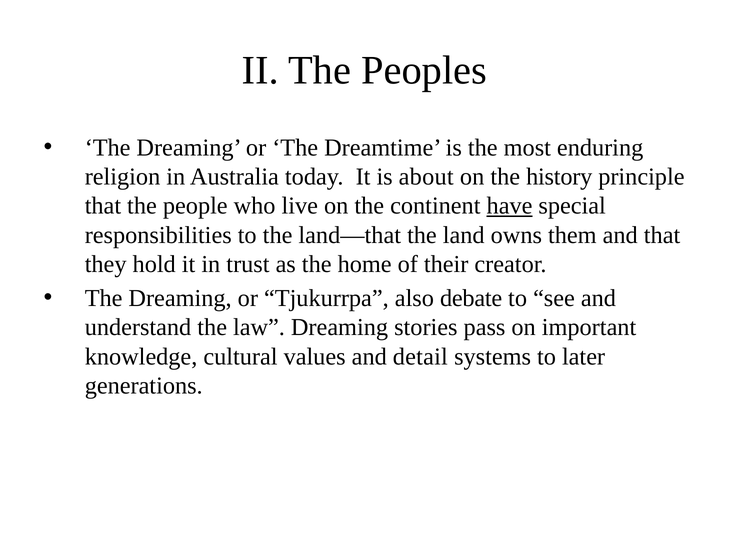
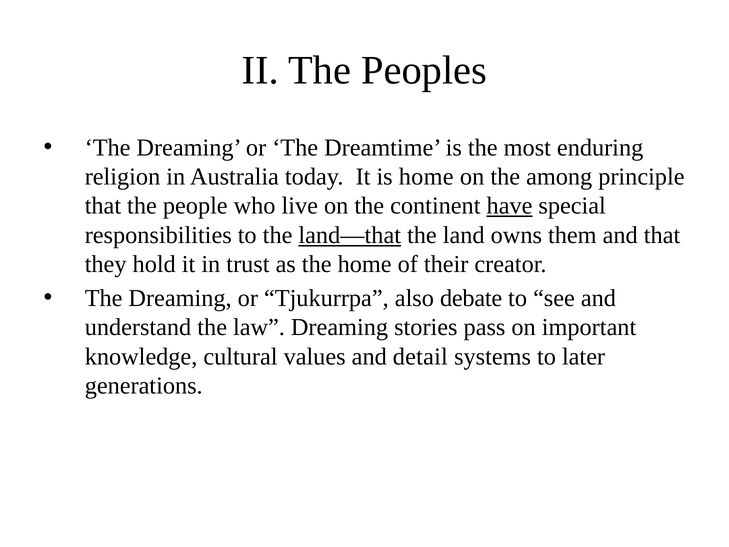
is about: about -> home
history: history -> among
land—that underline: none -> present
